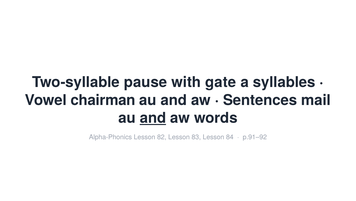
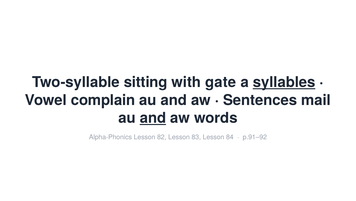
pause: pause -> sitting
syllables underline: none -> present
chairman: chairman -> complain
